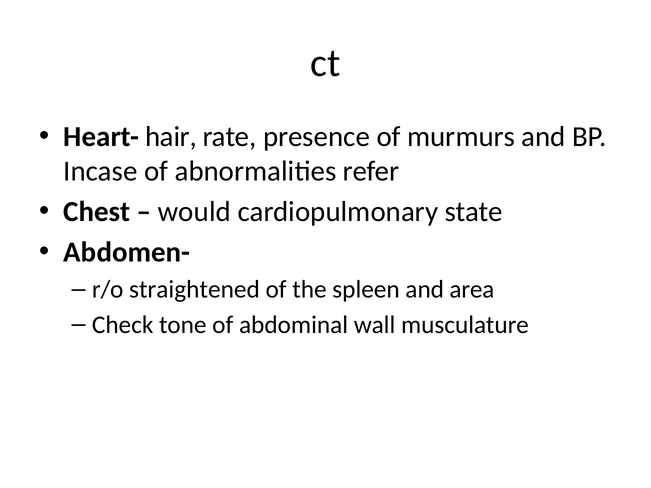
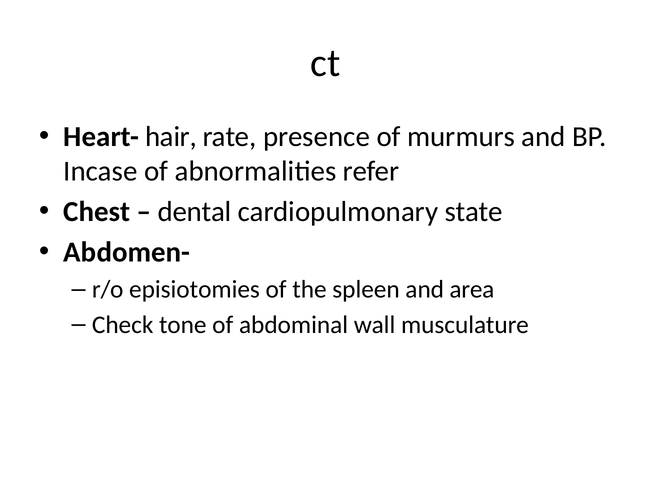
would: would -> dental
straightened: straightened -> episiotomies
